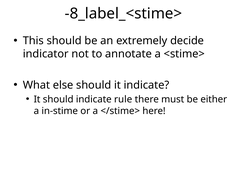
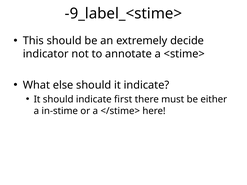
-8_label_<stime>: -8_label_<stime> -> -9_label_<stime>
rule: rule -> first
